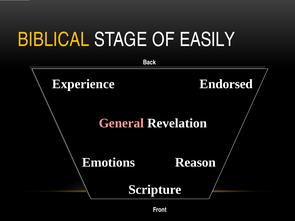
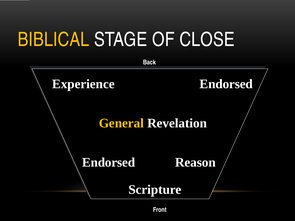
EASILY: EASILY -> CLOSE
General colour: pink -> yellow
Emotions at (109, 163): Emotions -> Endorsed
